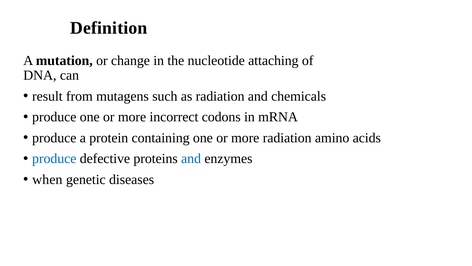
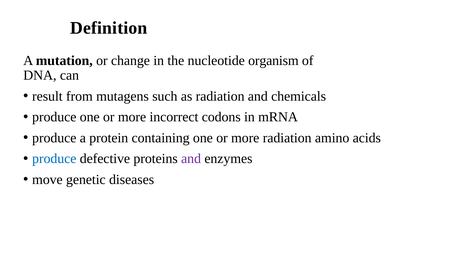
attaching: attaching -> organism
and at (191, 158) colour: blue -> purple
when: when -> move
